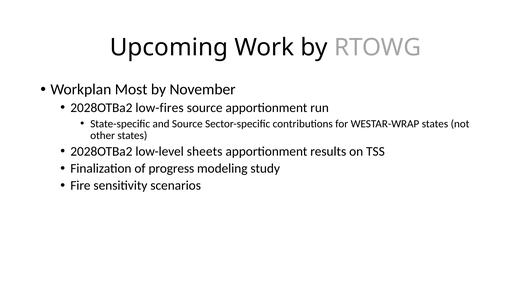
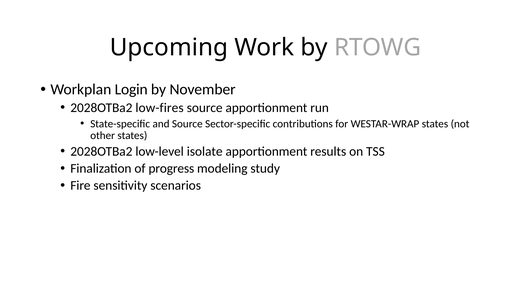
Most: Most -> Login
sheets: sheets -> isolate
